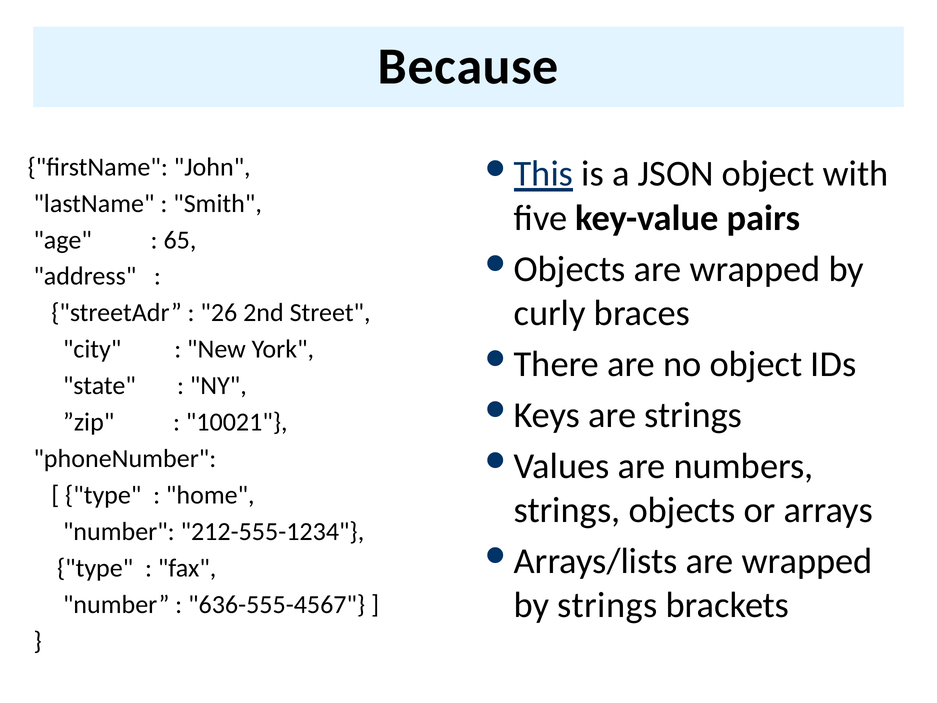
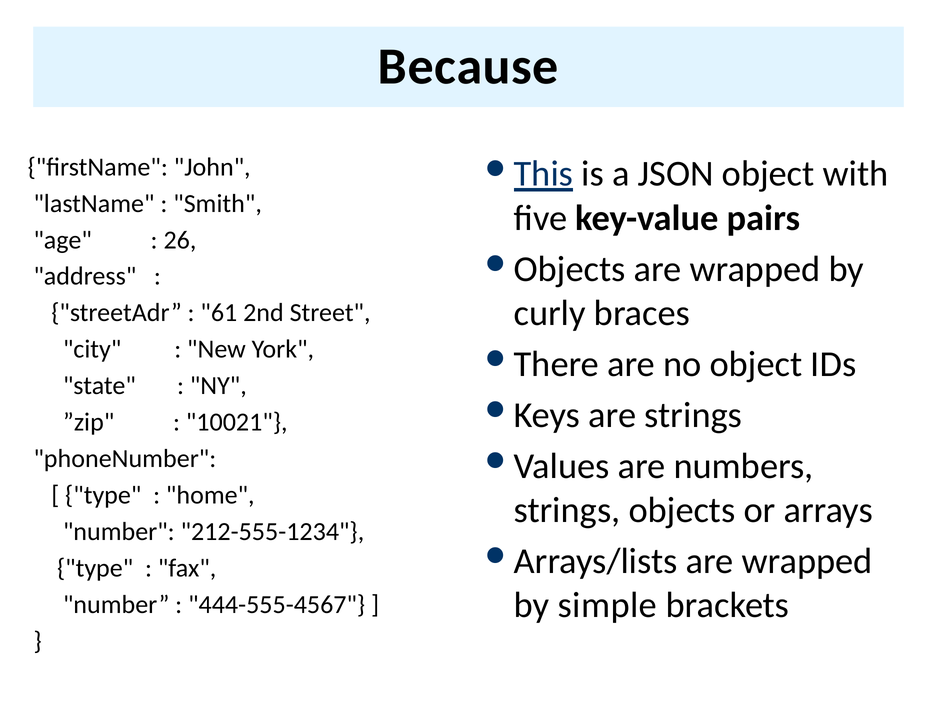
65: 65 -> 26
26: 26 -> 61
by strings: strings -> simple
636-555-4567: 636-555-4567 -> 444-555-4567
